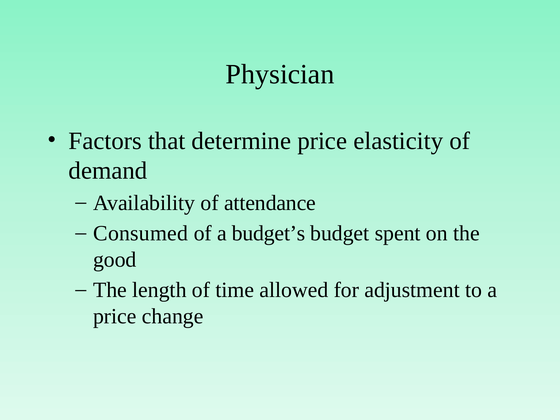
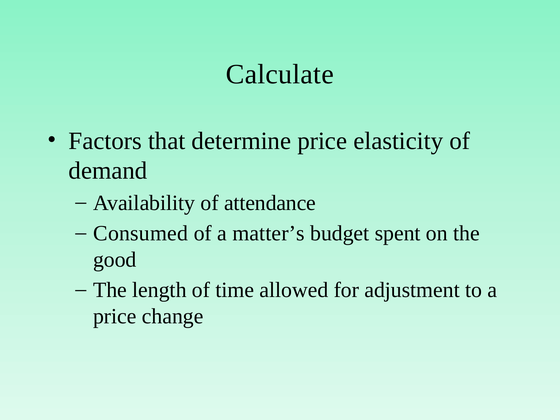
Physician: Physician -> Calculate
budget’s: budget’s -> matter’s
